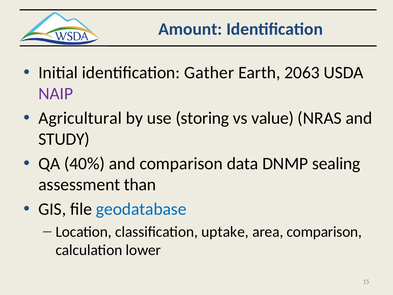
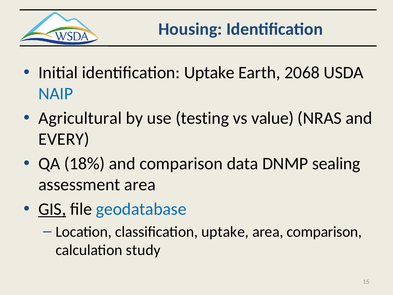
Amount: Amount -> Housing
identification Gather: Gather -> Uptake
2063: 2063 -> 2068
NAIP colour: purple -> blue
storing: storing -> testing
STUDY: STUDY -> EVERY
40%: 40% -> 18%
assessment than: than -> area
GIS underline: none -> present
lower: lower -> study
